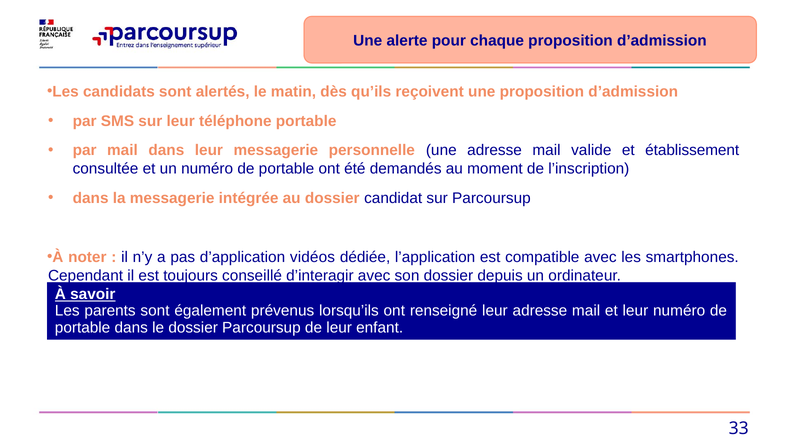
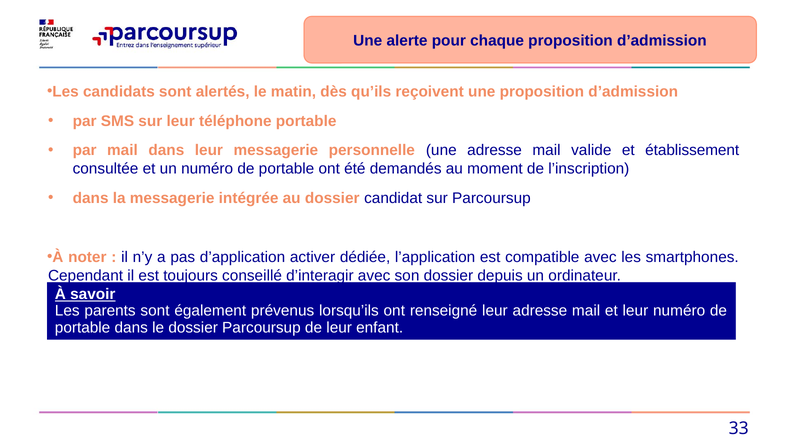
vidéos: vidéos -> activer
